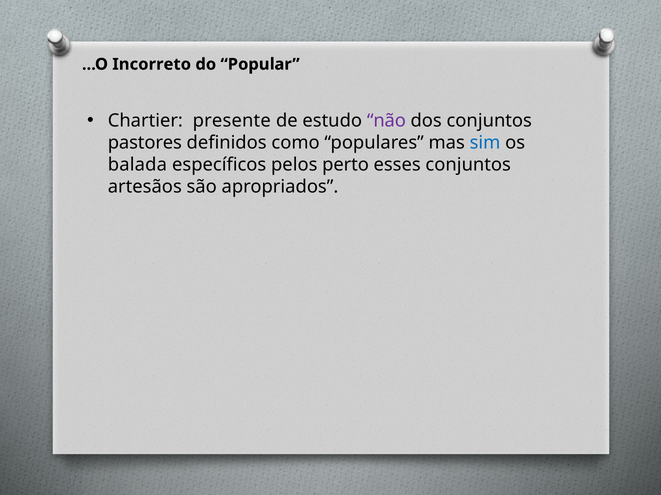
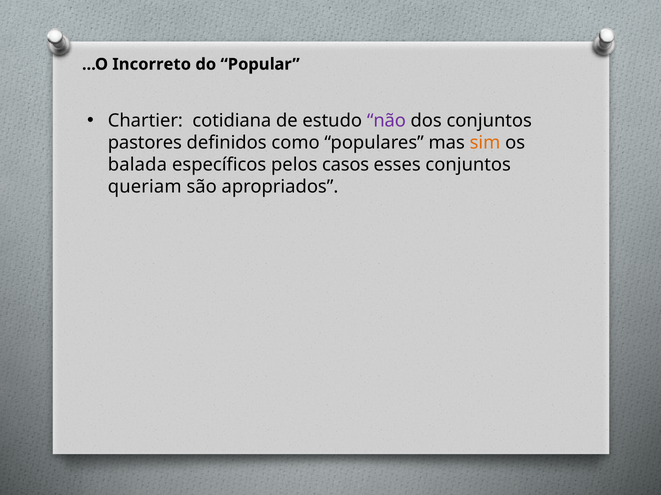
presente: presente -> cotidiana
sim colour: blue -> orange
perto: perto -> casos
artesãos: artesãos -> queriam
